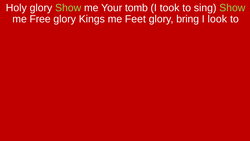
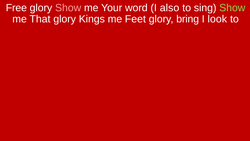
Holy: Holy -> Free
Show at (68, 8) colour: light green -> pink
tomb: tomb -> word
took: took -> also
Free: Free -> That
